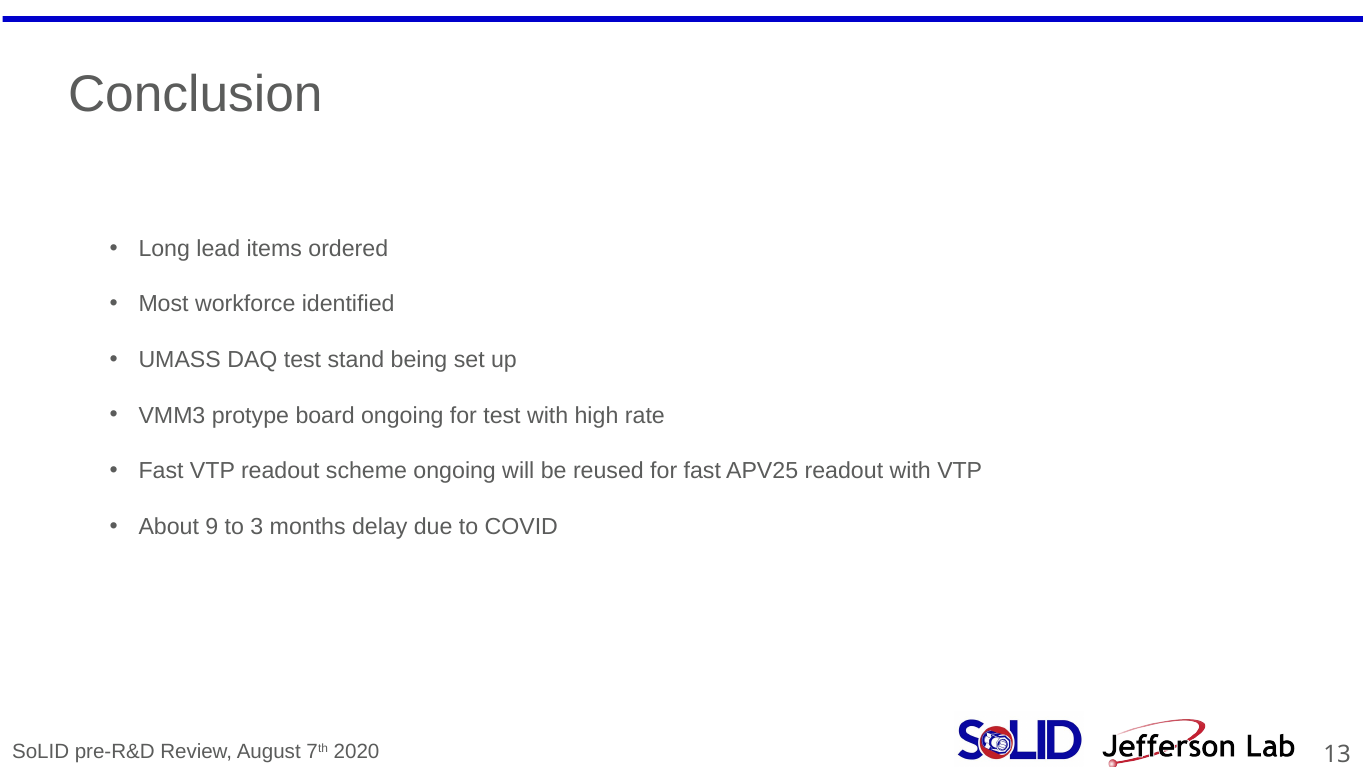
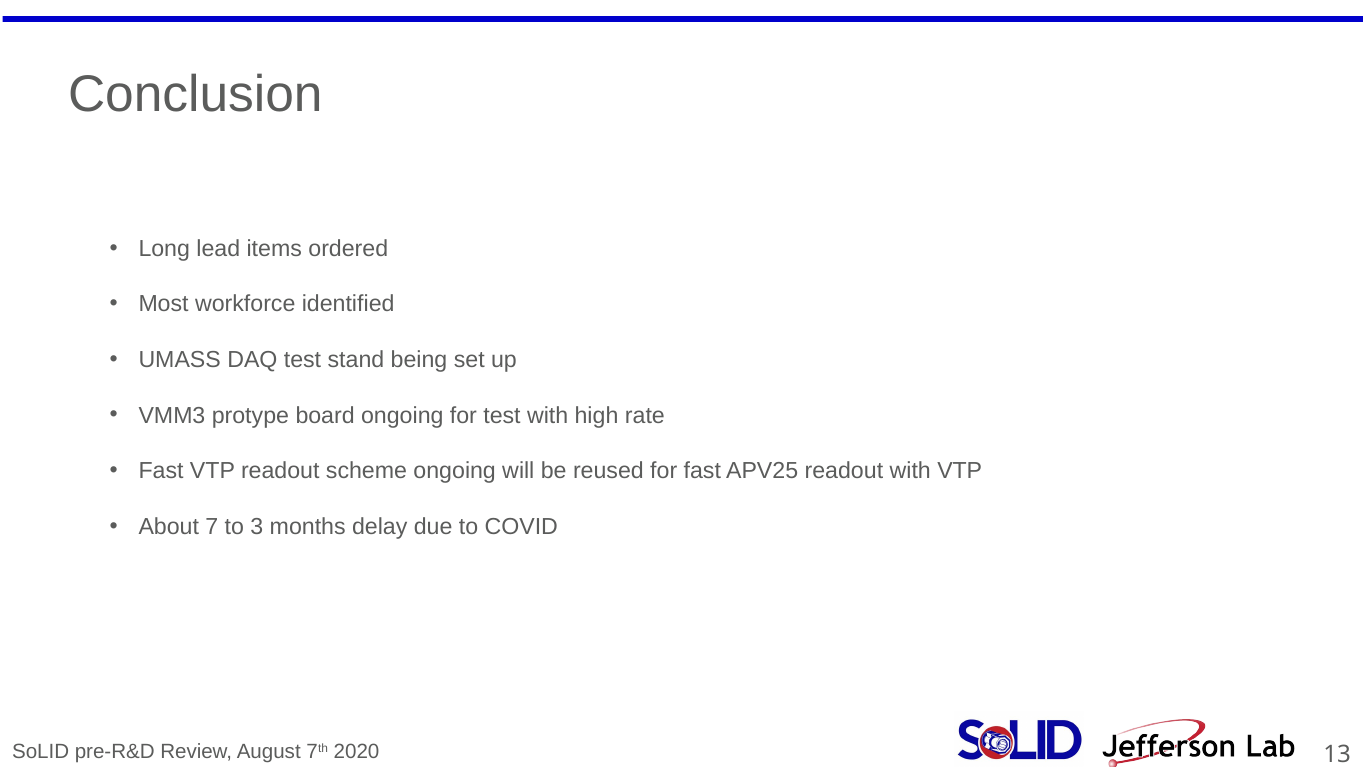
9: 9 -> 7
